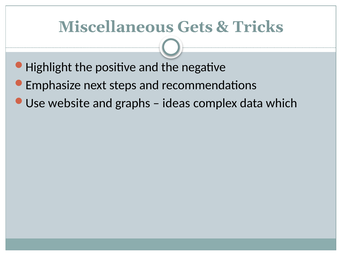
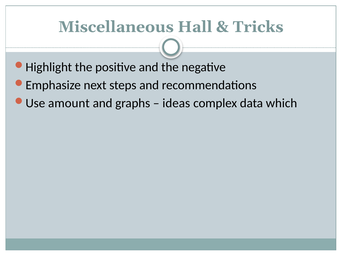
Gets: Gets -> Hall
website: website -> amount
